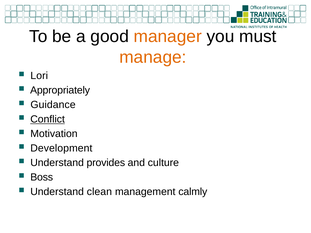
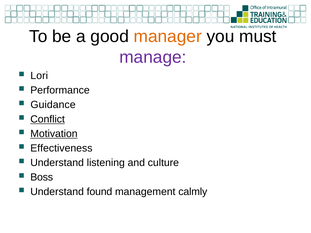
manage colour: orange -> purple
Appropriately: Appropriately -> Performance
Motivation underline: none -> present
Development: Development -> Effectiveness
provides: provides -> listening
clean: clean -> found
